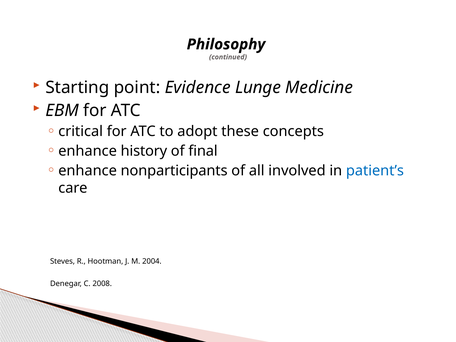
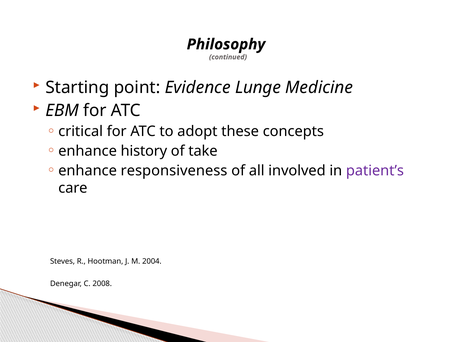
final: final -> take
nonparticipants: nonparticipants -> responsiveness
patient’s colour: blue -> purple
